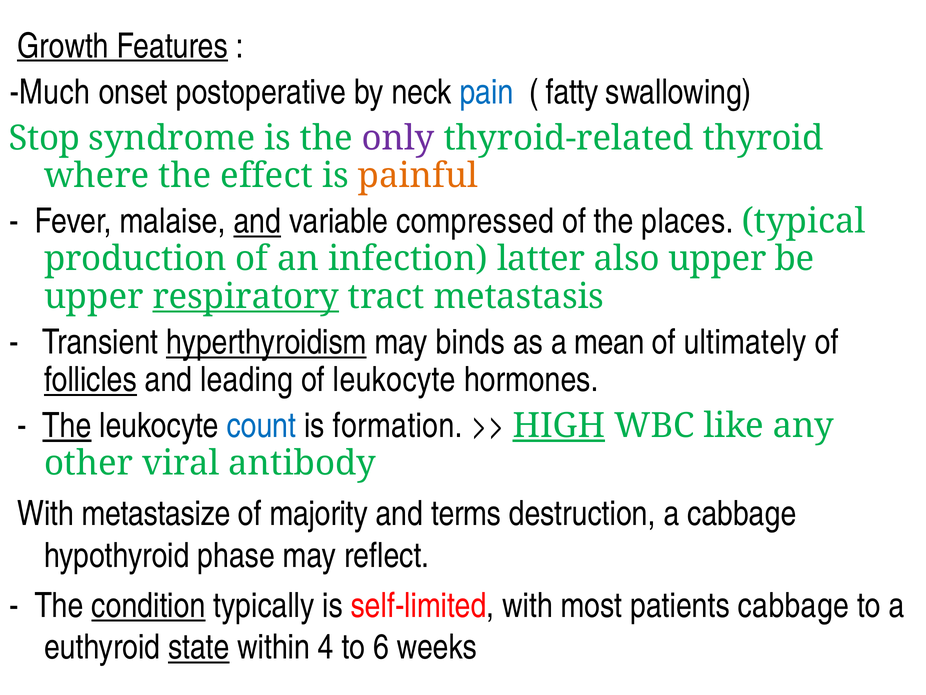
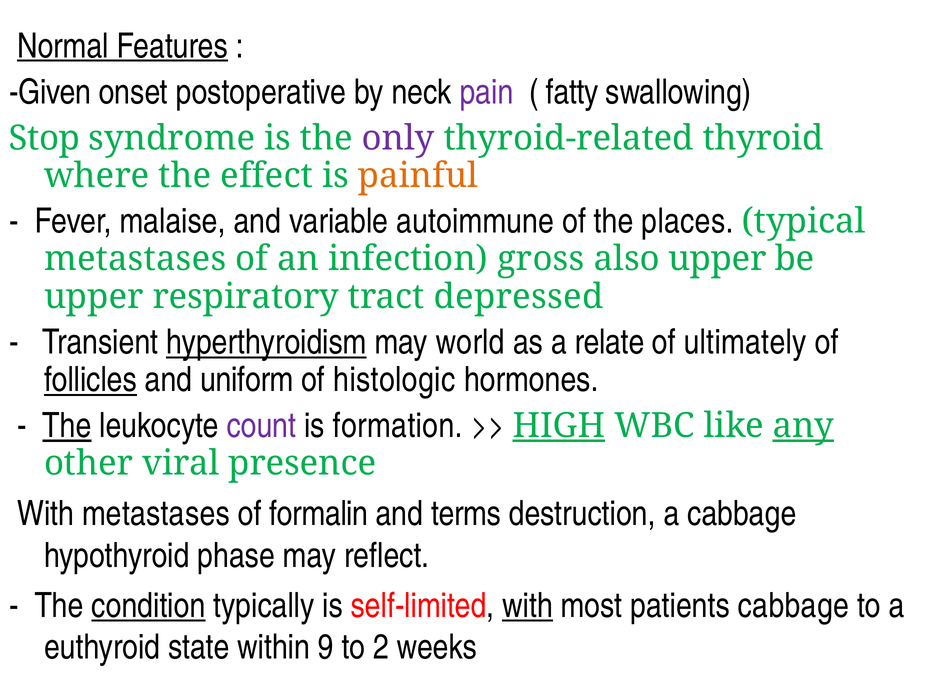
Growth: Growth -> Normal
Much: Much -> Given
pain colour: blue -> purple
and at (257, 221) underline: present -> none
compressed: compressed -> autoimmune
production at (135, 259): production -> metastases
latter: latter -> gross
respiratory underline: present -> none
metastasis: metastasis -> depressed
binds: binds -> world
mean: mean -> relate
leading: leading -> uniform
of leukocyte: leukocyte -> histologic
count colour: blue -> purple
any underline: none -> present
antibody: antibody -> presence
With metastasize: metastasize -> metastases
majority: majority -> formalin
with at (528, 605) underline: none -> present
state underline: present -> none
4: 4 -> 9
6: 6 -> 2
